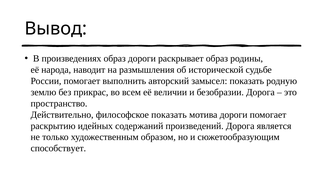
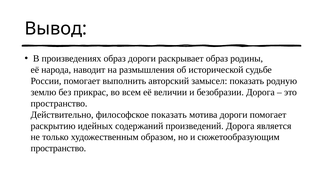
способствует at (58, 148): способствует -> пространство
